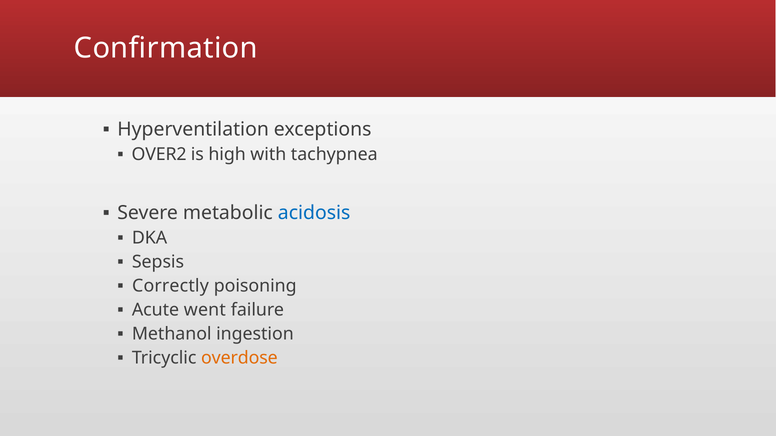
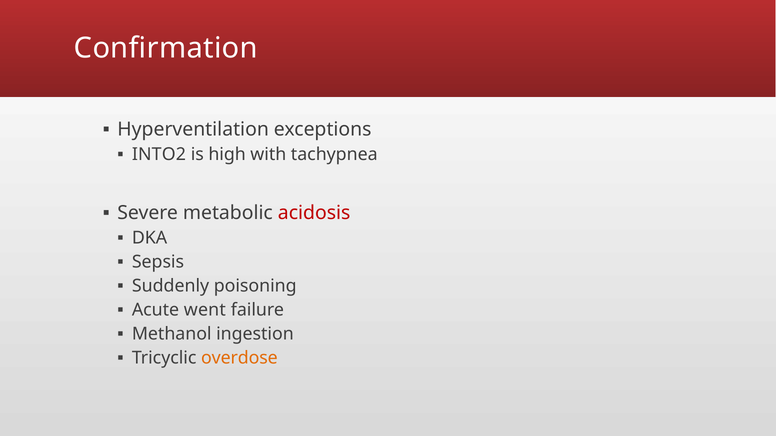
OVER2: OVER2 -> INTO2
acidosis colour: blue -> red
Correctly: Correctly -> Suddenly
